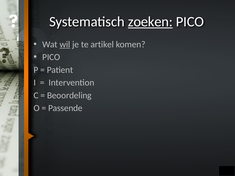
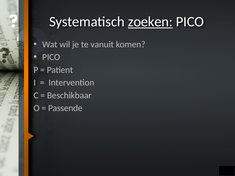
wil underline: present -> none
artikel: artikel -> vanuit
Beoordeling: Beoordeling -> Beschikbaar
